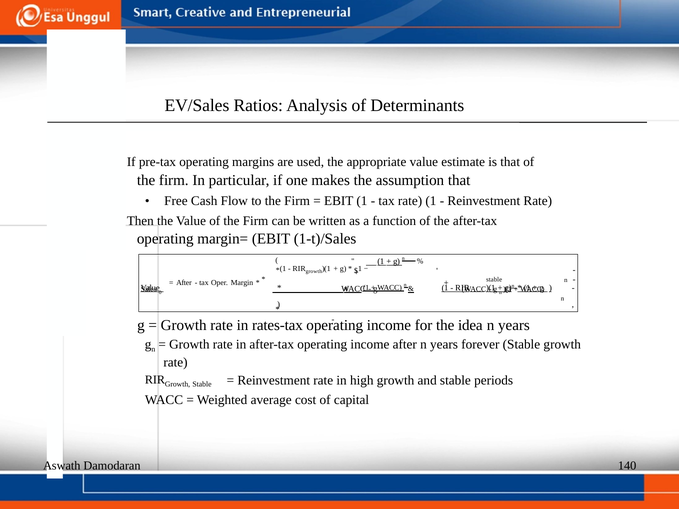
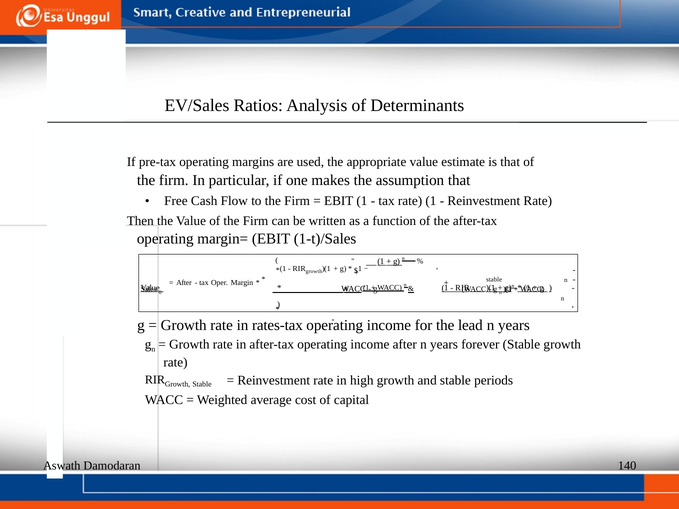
idea: idea -> lead
